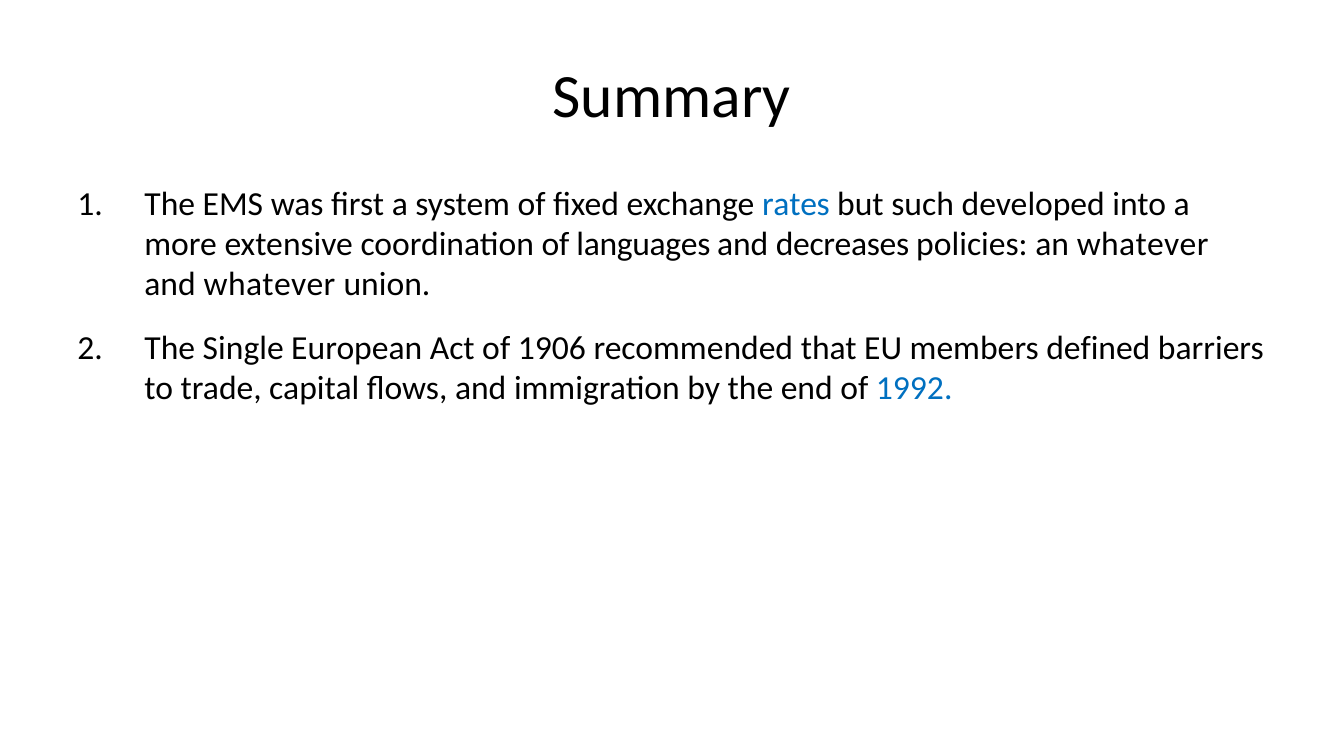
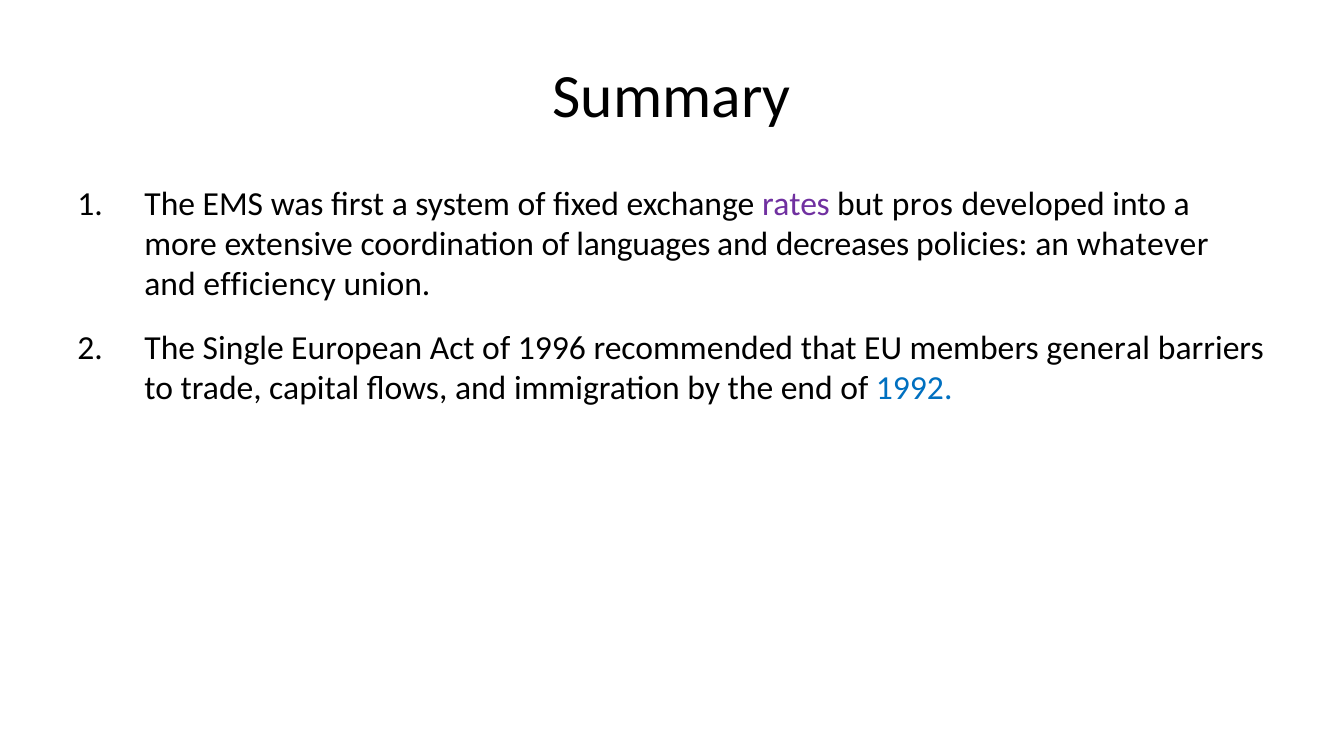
rates colour: blue -> purple
such: such -> pros
and whatever: whatever -> efficiency
1906: 1906 -> 1996
defined: defined -> general
